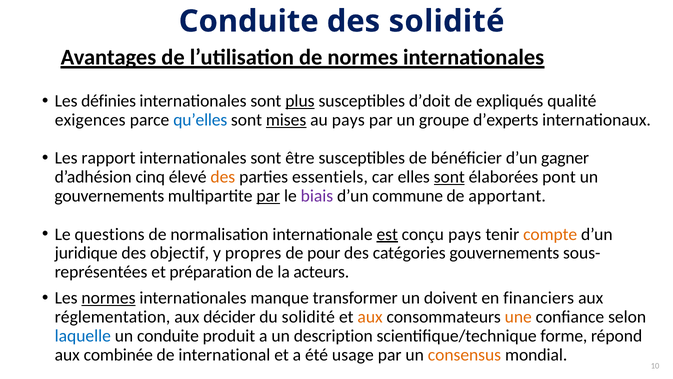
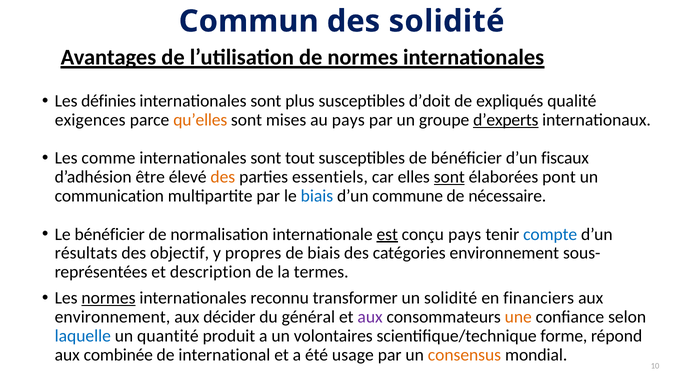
Conduite at (249, 21): Conduite -> Commun
plus underline: present -> none
qu’elles colour: blue -> orange
mises underline: present -> none
d’experts underline: none -> present
rapport: rapport -> comme
être: être -> tout
gagner: gagner -> fiscaux
cinq: cinq -> être
gouvernements at (109, 196): gouvernements -> communication
par at (268, 196) underline: present -> none
biais at (317, 196) colour: purple -> blue
apportant: apportant -> nécessaire
Le questions: questions -> bénéficier
compte colour: orange -> blue
juridique: juridique -> résultats
de pour: pour -> biais
catégories gouvernements: gouvernements -> environnement
préparation: préparation -> description
acteurs: acteurs -> termes
manque: manque -> reconnu
un doivent: doivent -> solidité
réglementation at (112, 317): réglementation -> environnement
du solidité: solidité -> général
aux at (370, 317) colour: orange -> purple
un conduite: conduite -> quantité
description: description -> volontaires
